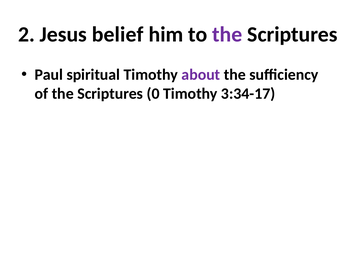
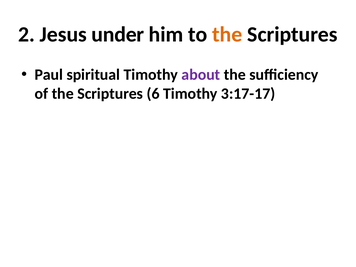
belief: belief -> under
the at (227, 34) colour: purple -> orange
0: 0 -> 6
3:34-17: 3:34-17 -> 3:17-17
